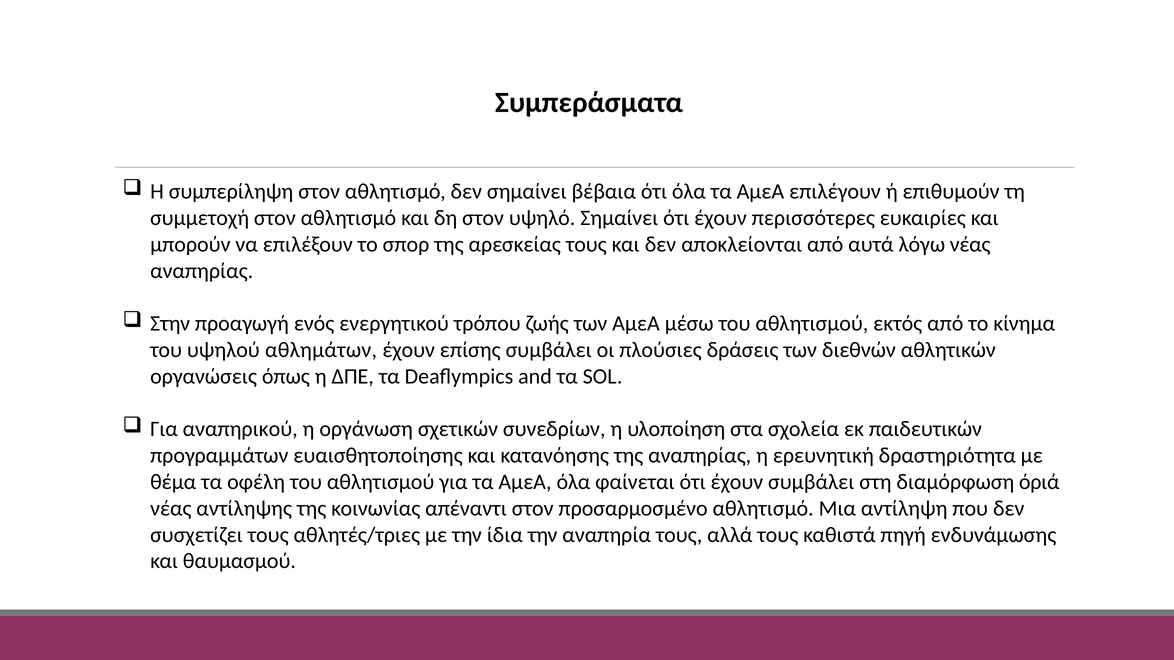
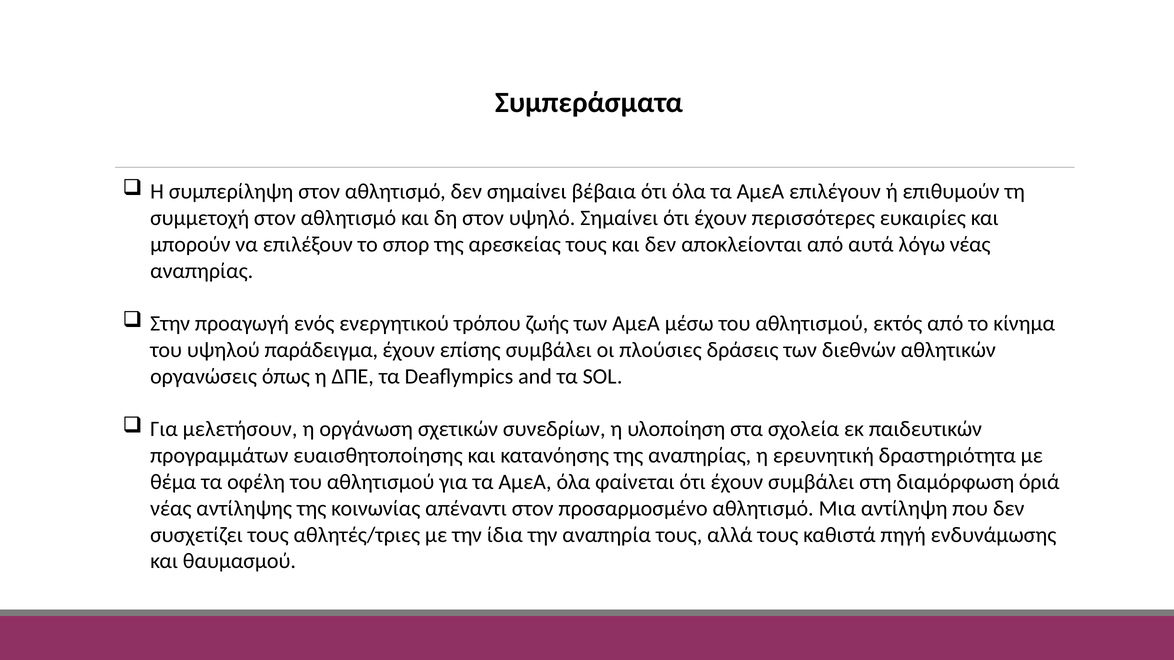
αθλημάτων: αθλημάτων -> παράδειγμα
αναπηρικού: αναπηρικού -> μελετήσουν
